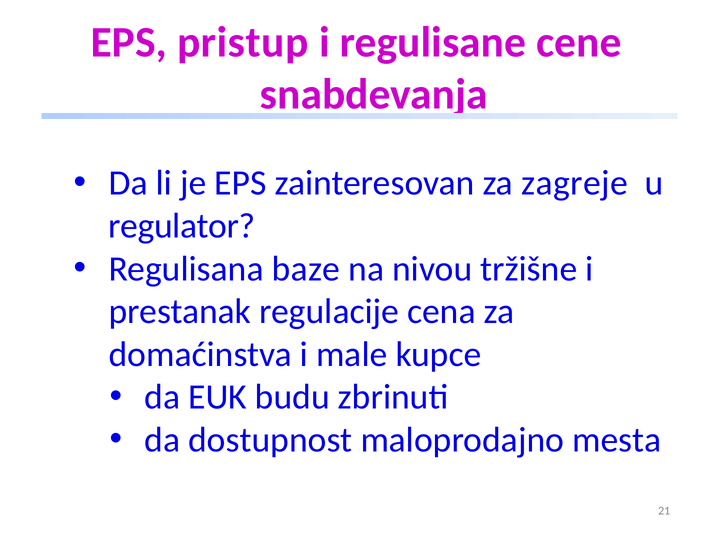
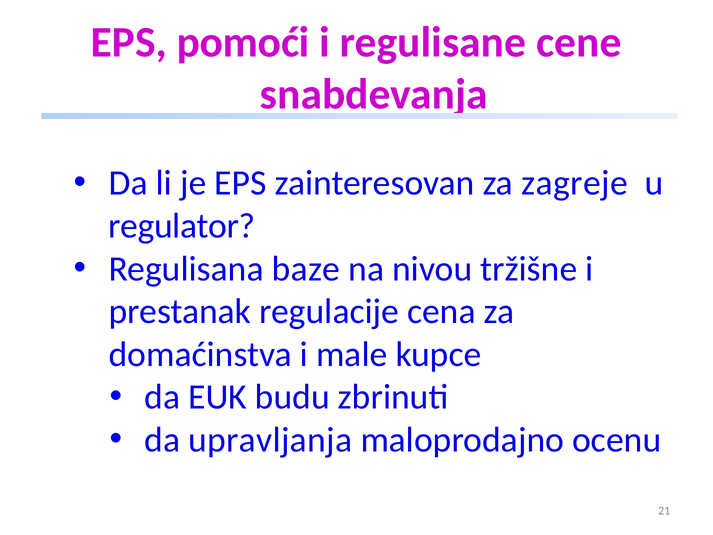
pristup: pristup -> pomoći
dostupnost: dostupnost -> upravljanja
mesta: mesta -> ocenu
